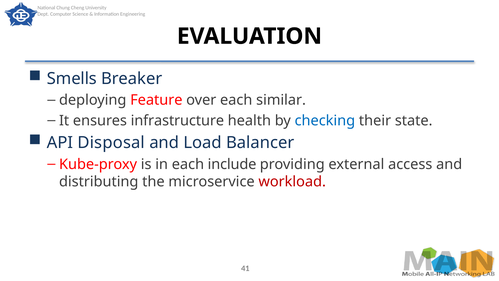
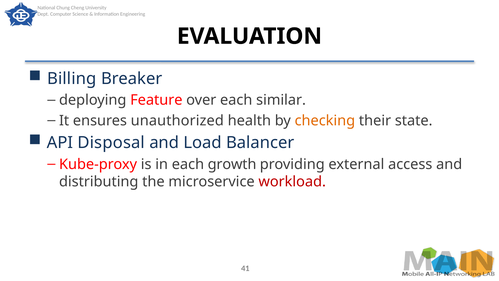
Smells: Smells -> Billing
infrastructure: infrastructure -> unauthorized
checking colour: blue -> orange
include: include -> growth
